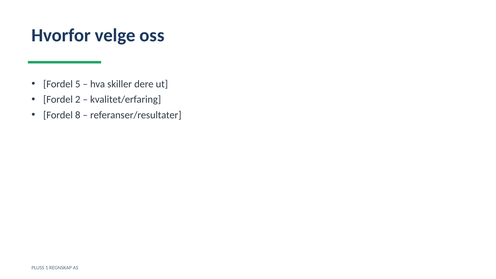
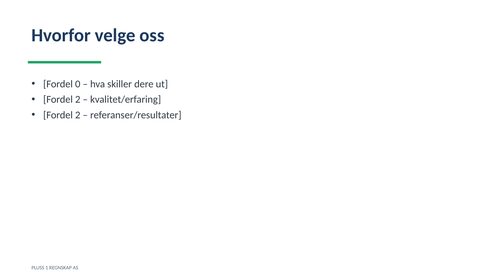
5: 5 -> 0
8 at (78, 115): 8 -> 2
